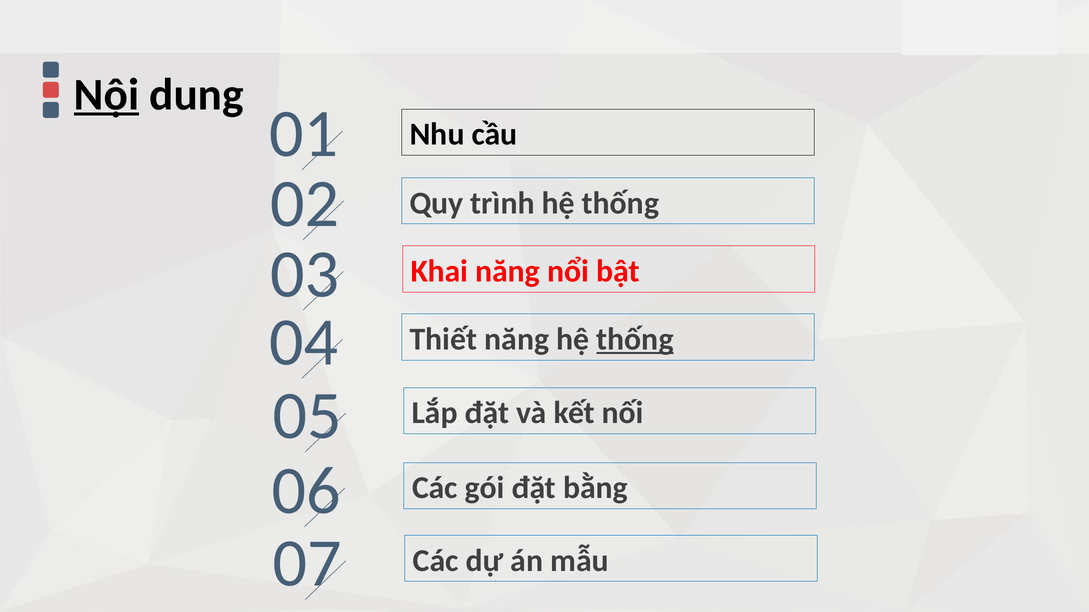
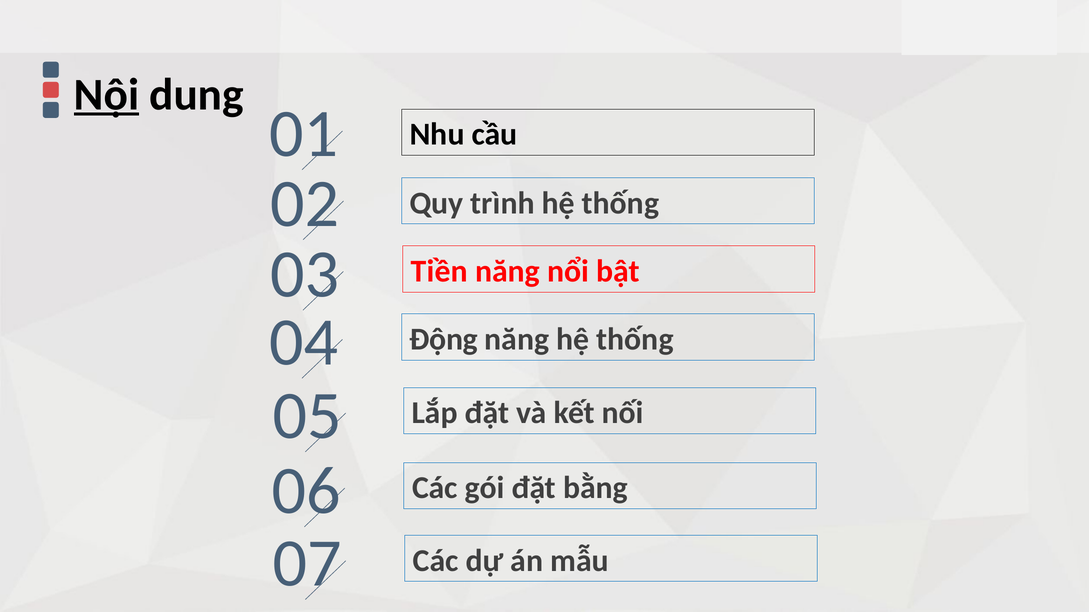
Khai: Khai -> Tiền
Thiết: Thiết -> Động
thống at (635, 340) underline: present -> none
